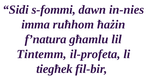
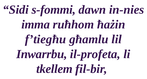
f’natura: f’natura -> f’tiegħu
Tintemm: Tintemm -> Inwarrbu
tiegħek: tiegħek -> tkellem
